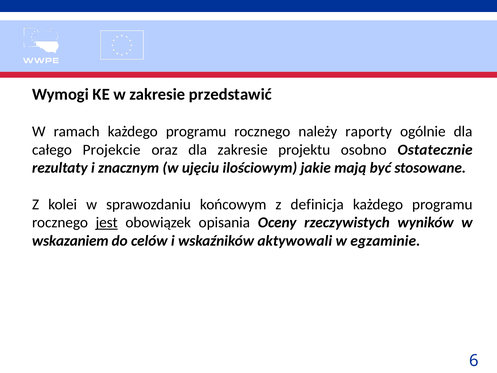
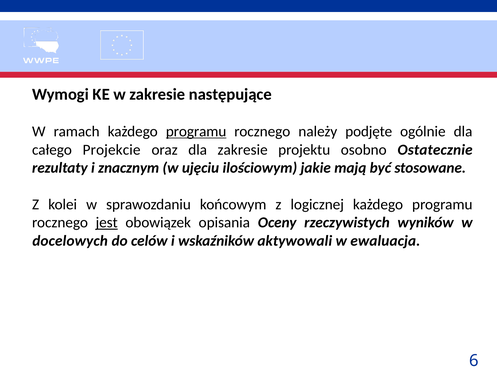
przedstawić: przedstawić -> następujące
programu at (196, 131) underline: none -> present
raporty: raporty -> podjęte
definicja: definicja -> logicznej
wskazaniem: wskazaniem -> docelowych
egzaminie: egzaminie -> ewaluacja
